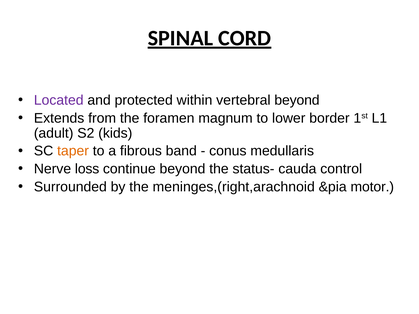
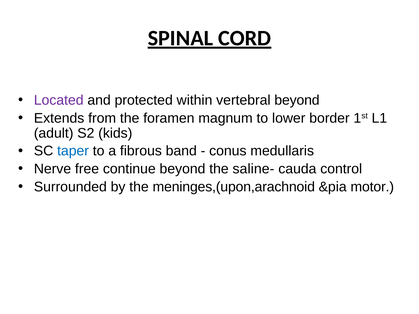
taper colour: orange -> blue
loss: loss -> free
status-: status- -> saline-
meninges,(right,arachnoid: meninges,(right,arachnoid -> meninges,(upon,arachnoid
